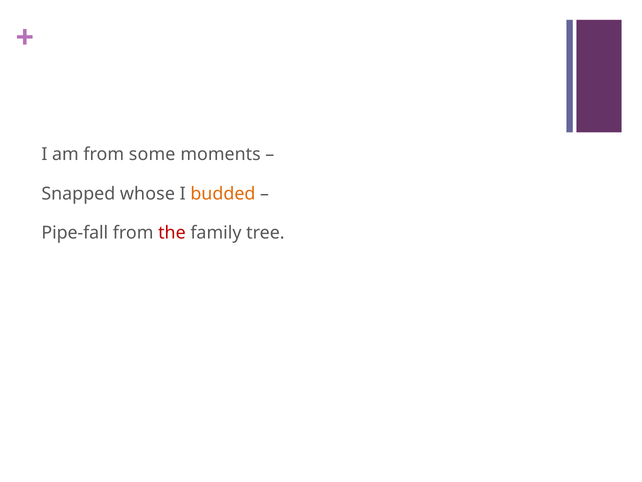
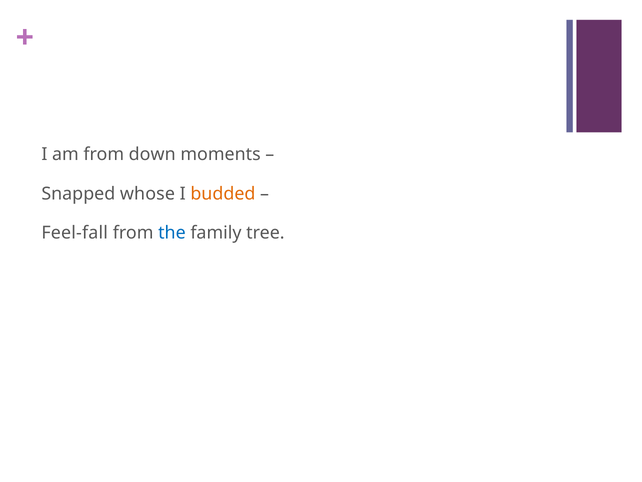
some: some -> down
Pipe-fall: Pipe-fall -> Feel-fall
the colour: red -> blue
